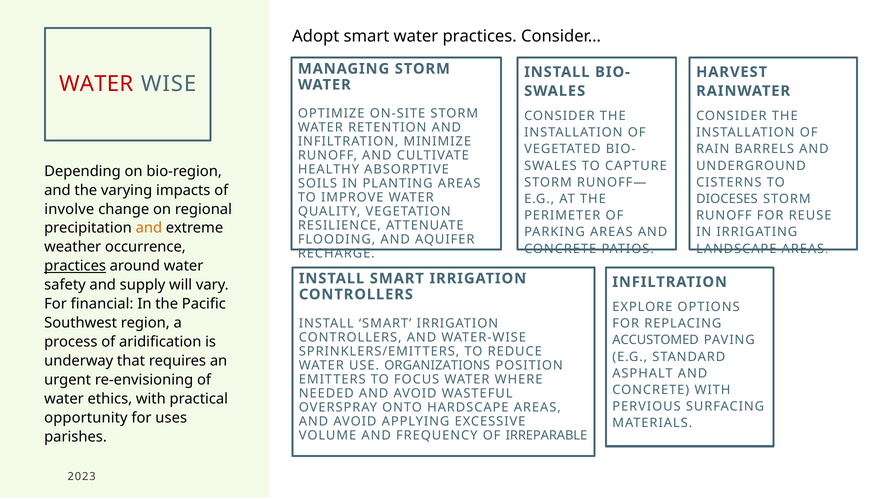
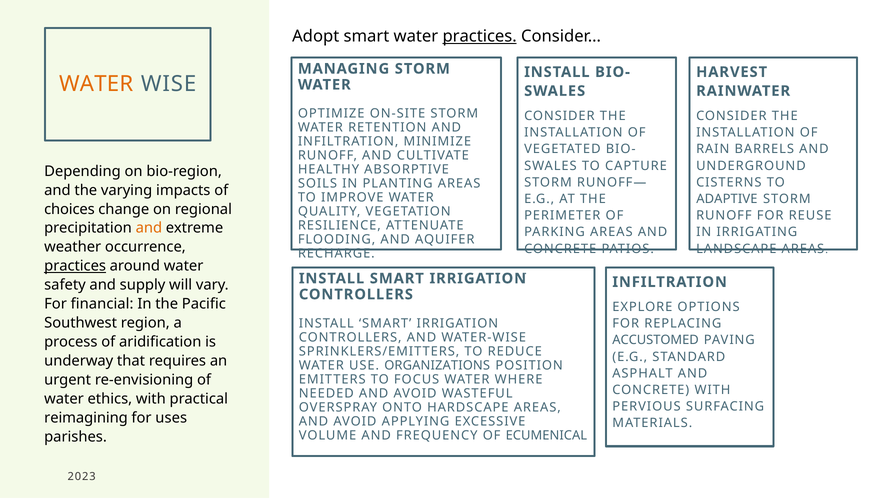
practices at (480, 36) underline: none -> present
WATER at (96, 84) colour: red -> orange
DIOCESES: DIOCESES -> ADAPTIVE
involve: involve -> choices
opportunity: opportunity -> reimagining
IRREPARABLE: IRREPARABLE -> ECUMENICAL
